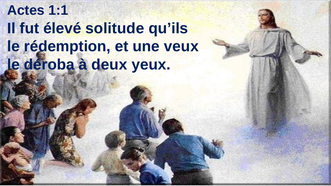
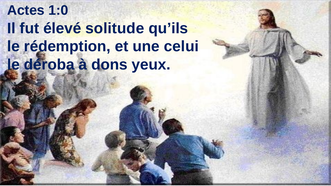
1:1: 1:1 -> 1:0
veux: veux -> celui
deux: deux -> dons
